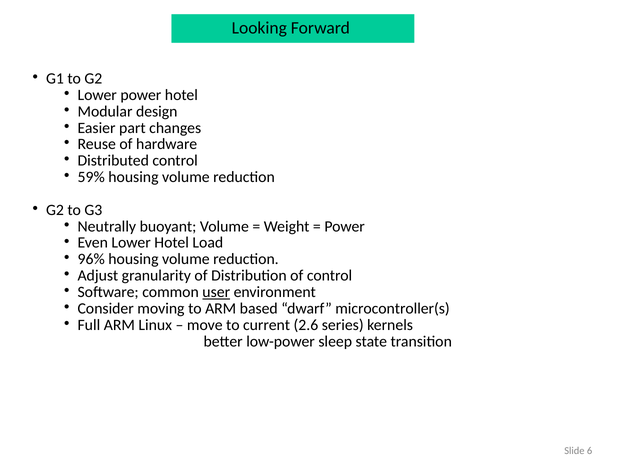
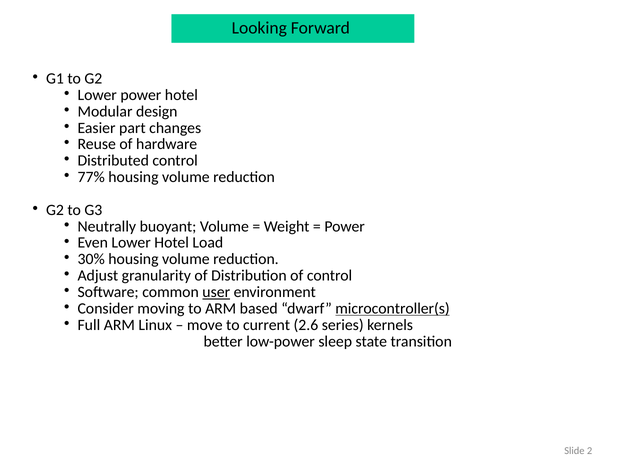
59%: 59% -> 77%
96%: 96% -> 30%
microcontroller(s underline: none -> present
6: 6 -> 2
